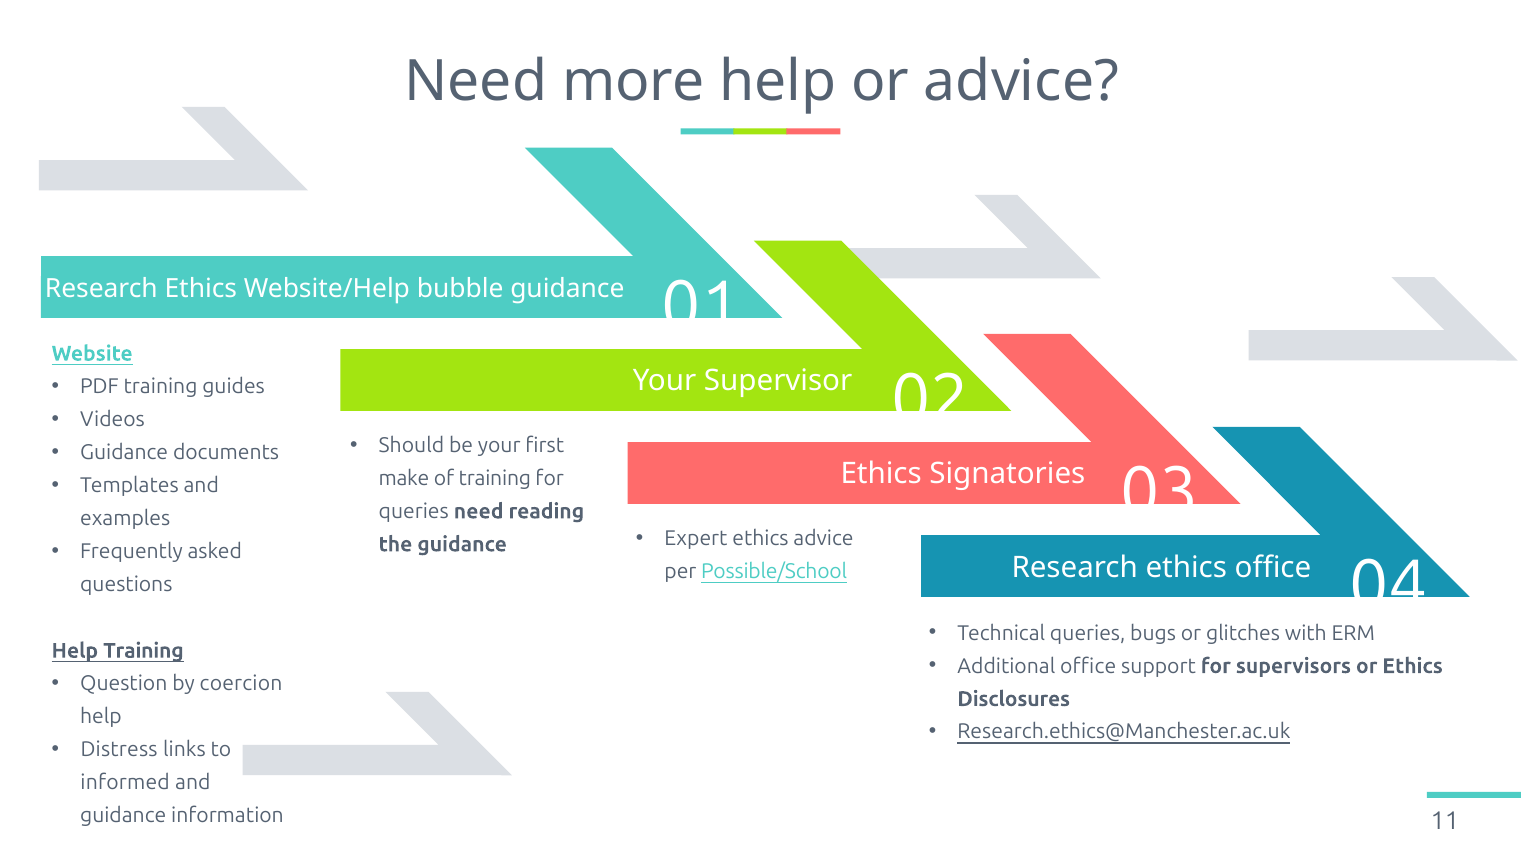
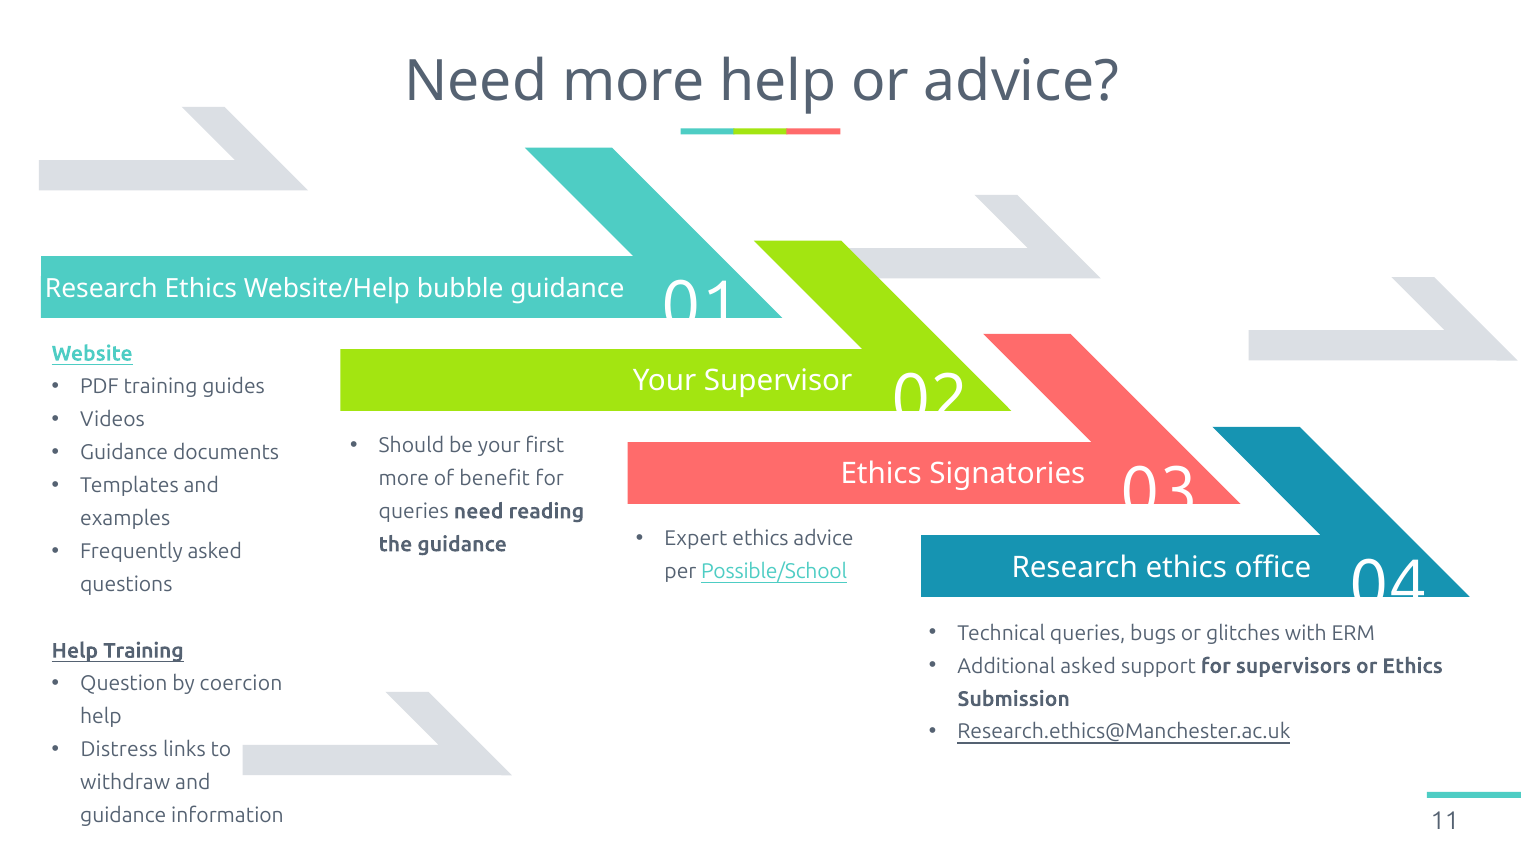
make at (404, 478): make -> more
of training: training -> benefit
Additional office: office -> asked
Disclosures: Disclosures -> Submission
informed: informed -> withdraw
